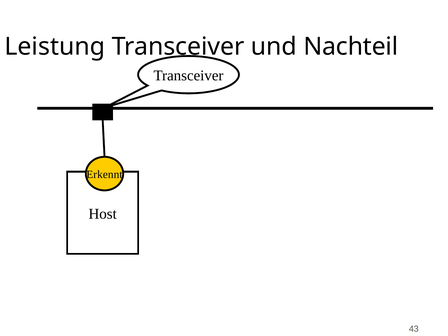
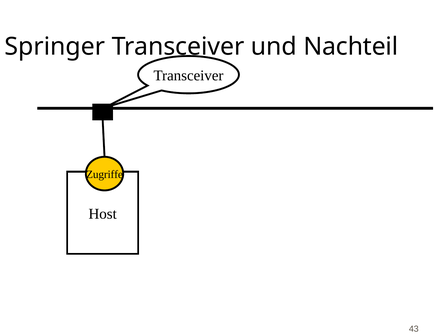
Leistung: Leistung -> Springer
Erkennt: Erkennt -> Zugriffe
